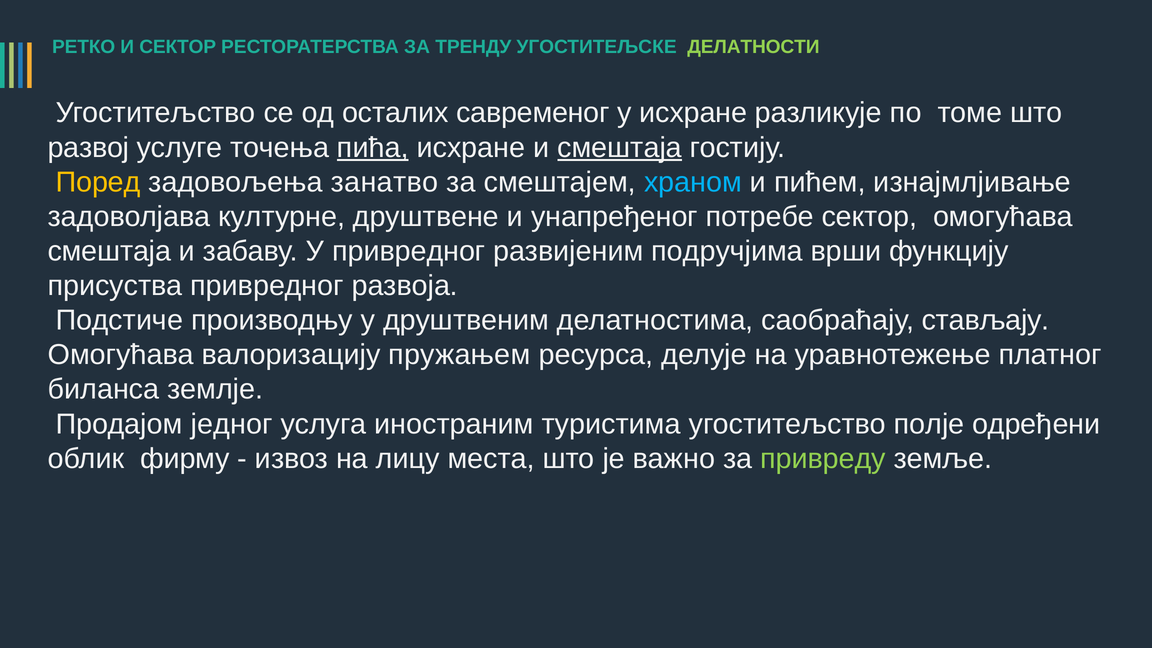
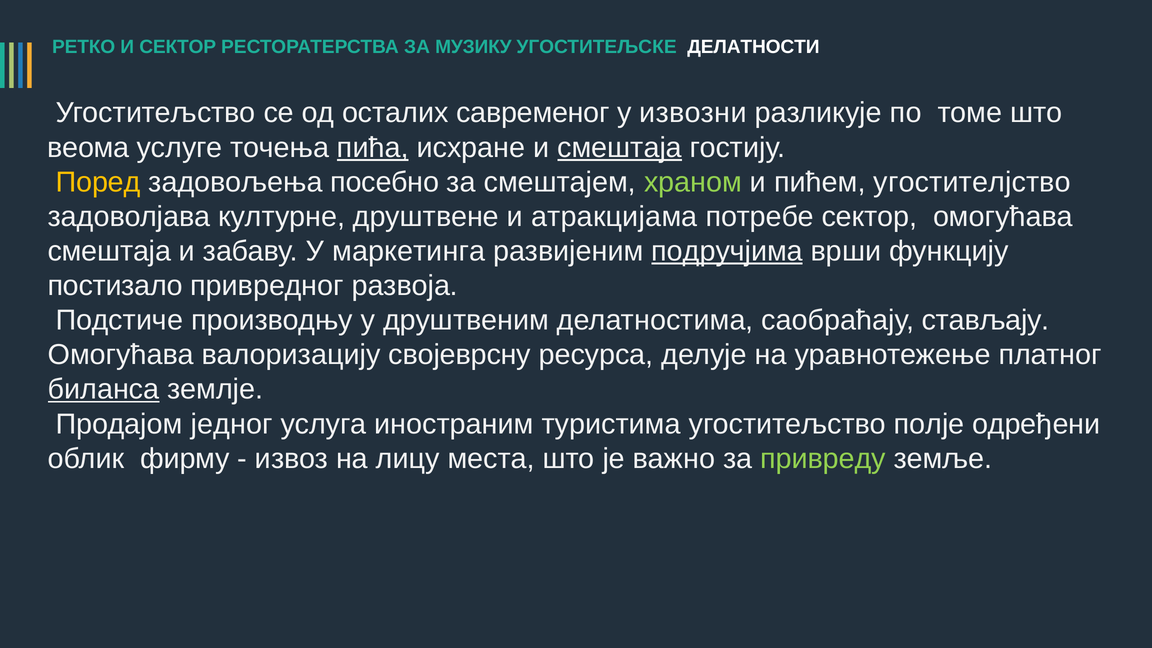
ТРЕНДУ: ТРЕНДУ -> МУЗИКУ
ДЕЛАТНОСТИ colour: light green -> white
у исхране: исхране -> извозни
развој: развој -> веома
занатво: занатво -> посебно
храном colour: light blue -> light green
изнајмлјивање: изнајмлјивање -> угостителјство
унапређеног: унапређеног -> атракцијама
У привредног: привредног -> маркетинга
подручјима underline: none -> present
присуства: присуства -> постизало
пружањем: пружањем -> својеврсну
биланса underline: none -> present
